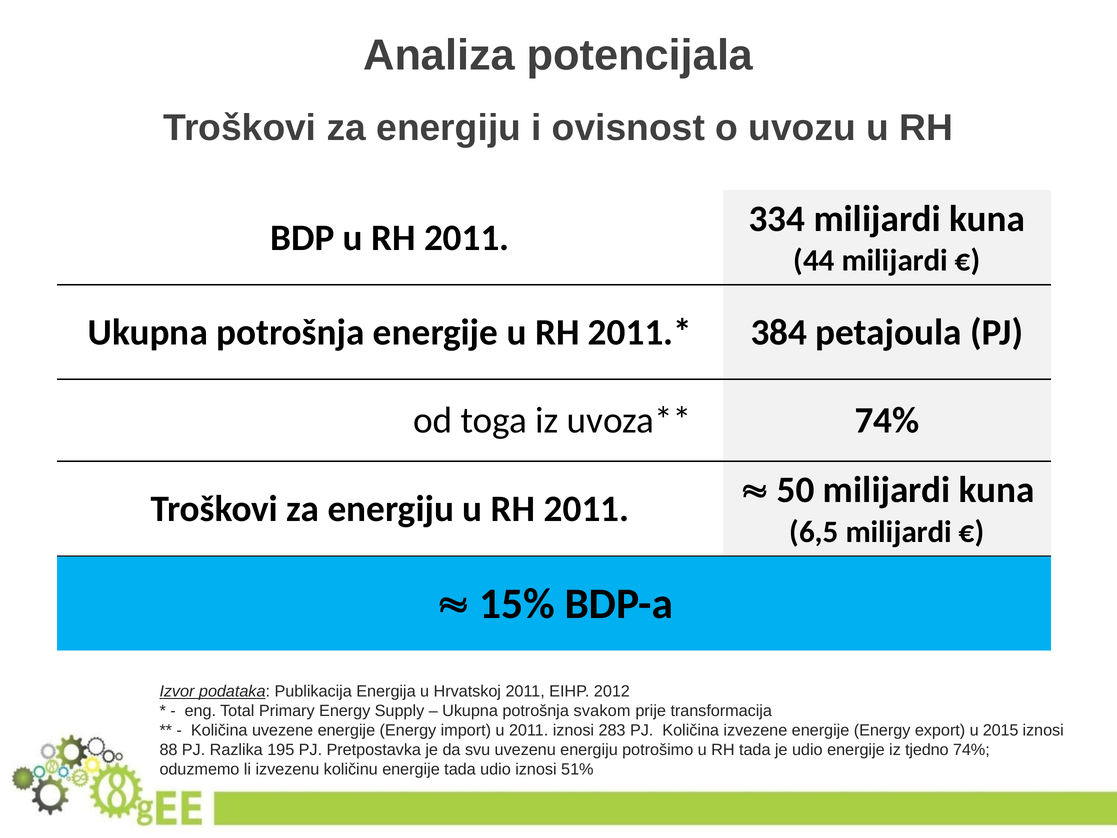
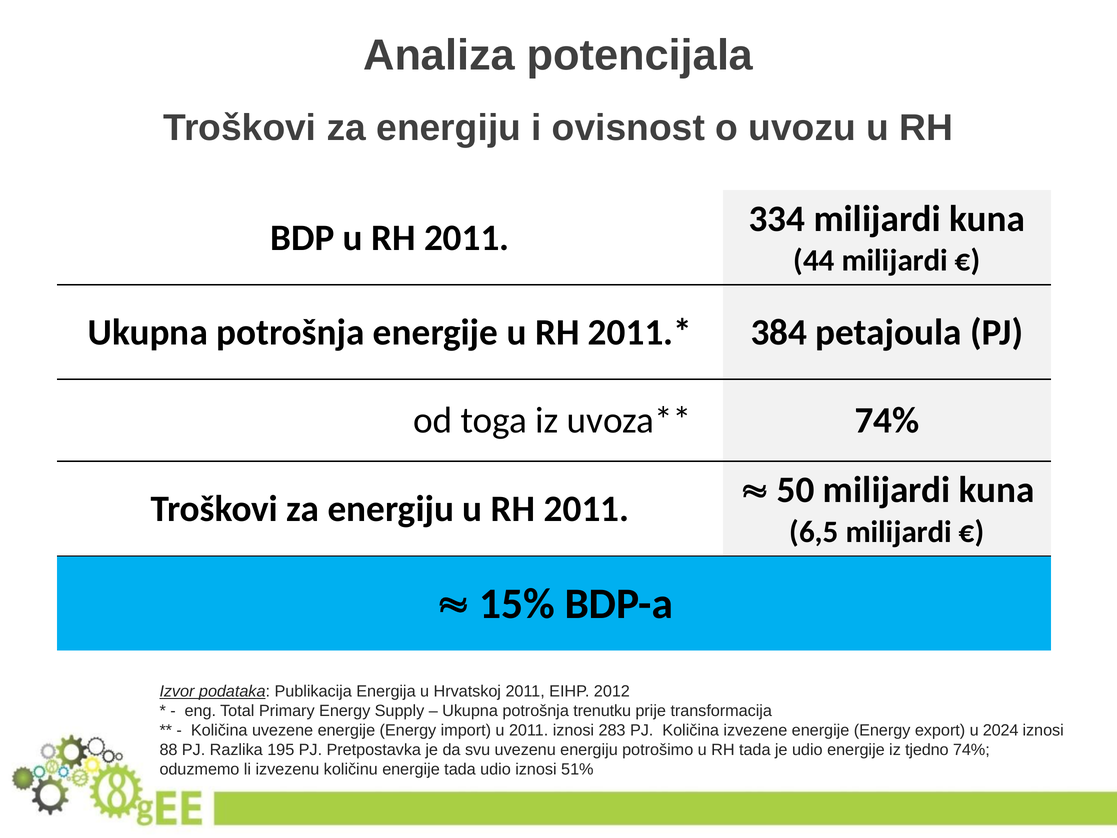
svakom: svakom -> trenutku
2015: 2015 -> 2024
